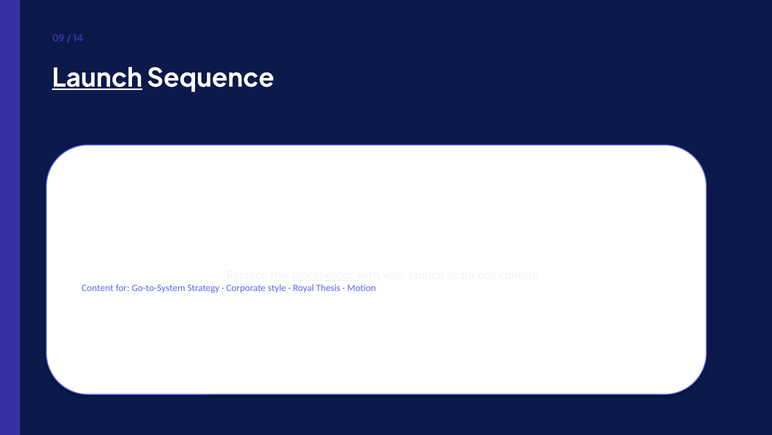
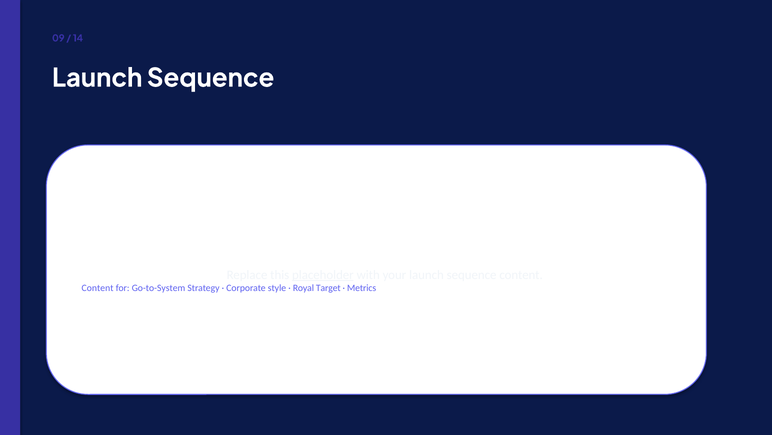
Launch at (97, 78) underline: present -> none
Thesis: Thesis -> Target
Motion: Motion -> Metrics
